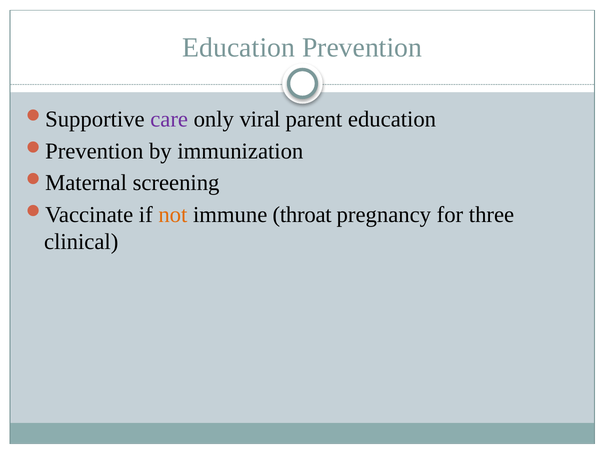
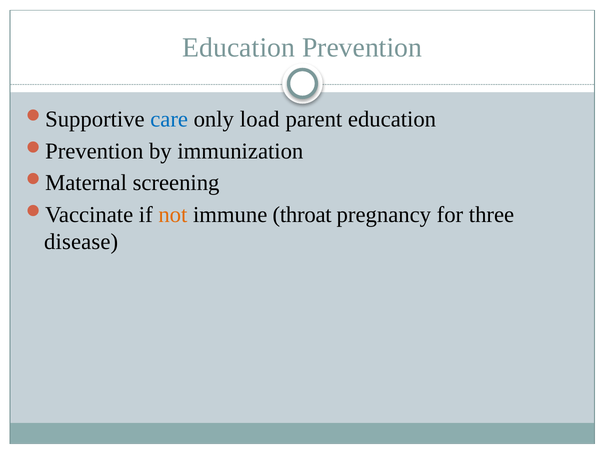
care colour: purple -> blue
viral: viral -> load
clinical: clinical -> disease
